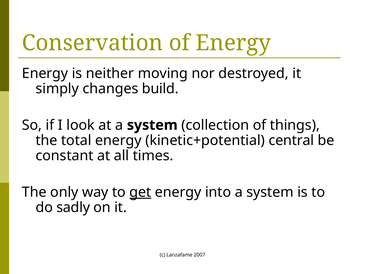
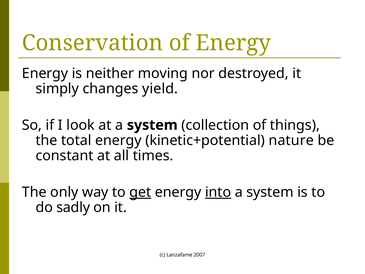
build: build -> yield
central: central -> nature
into underline: none -> present
